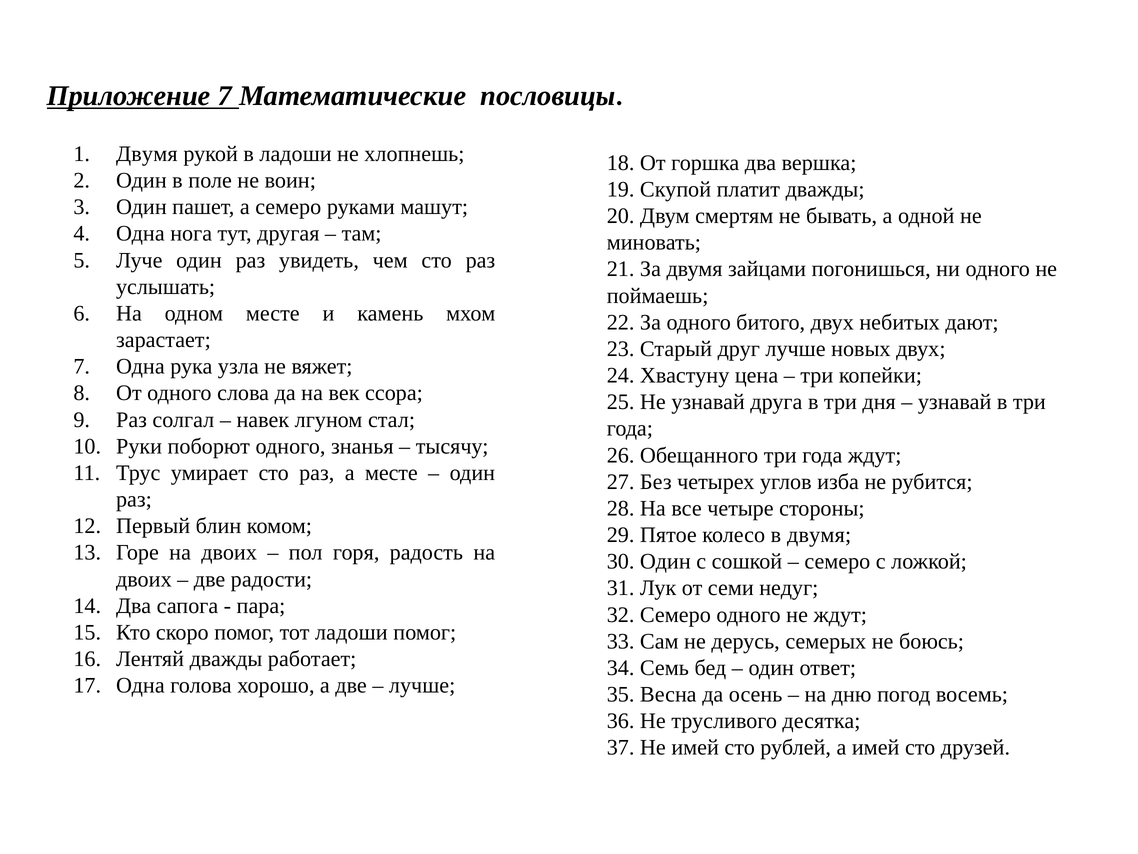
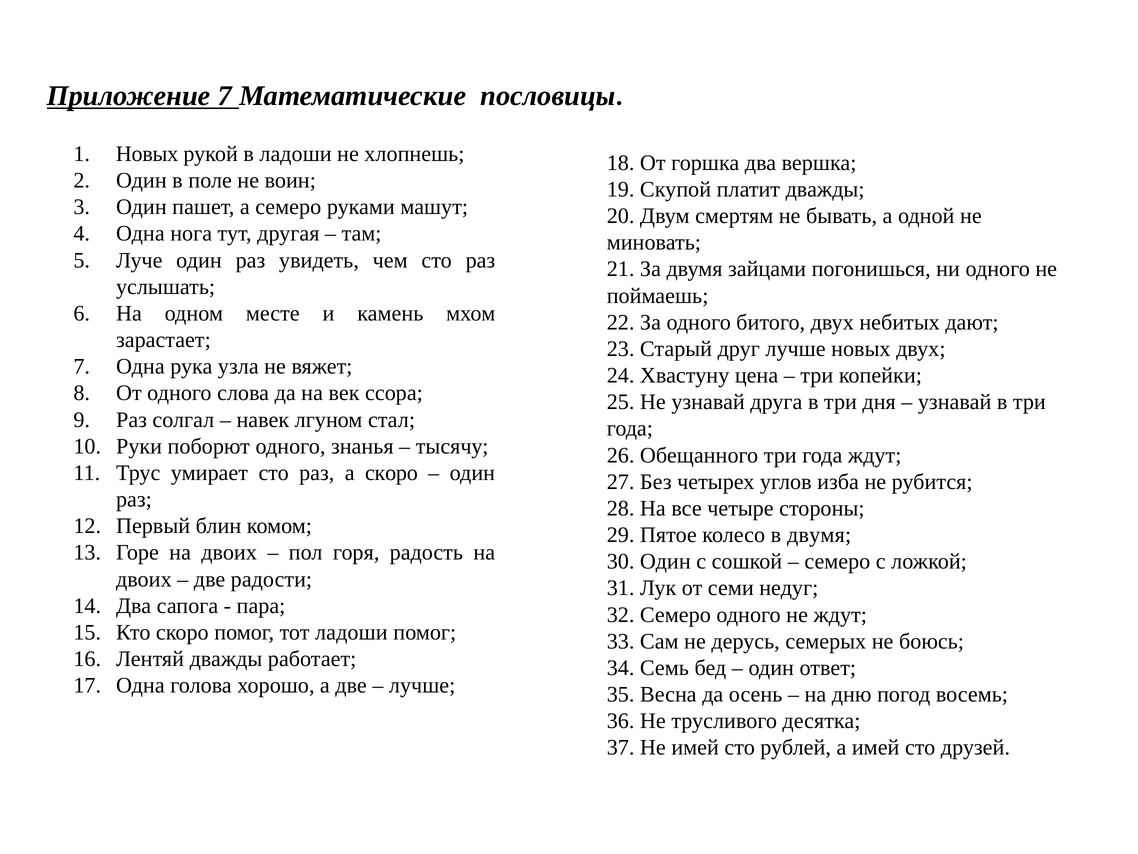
Двумя at (147, 154): Двумя -> Новых
а месте: месте -> скоро
